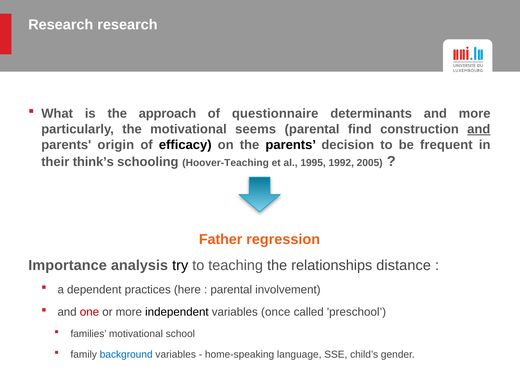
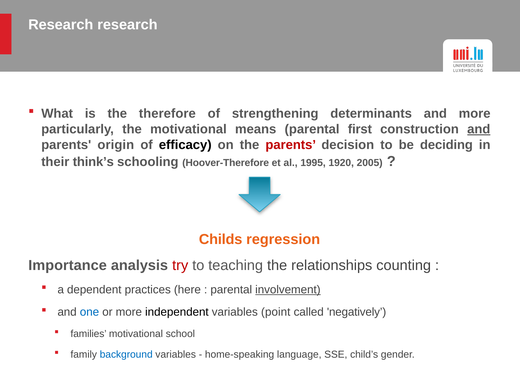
approach: approach -> therefore
questionnaire: questionnaire -> strengthening
seems: seems -> means
find: find -> first
parents at (291, 145) colour: black -> red
frequent: frequent -> deciding
Hoover-Teaching: Hoover-Teaching -> Hoover-Therefore
1992: 1992 -> 1920
Father: Father -> Childs
try colour: black -> red
distance: distance -> counting
involvement underline: none -> present
one colour: red -> blue
once: once -> point
preschool: preschool -> negatively
